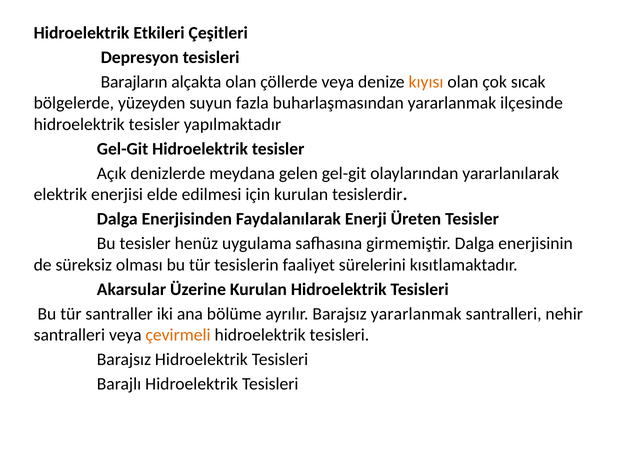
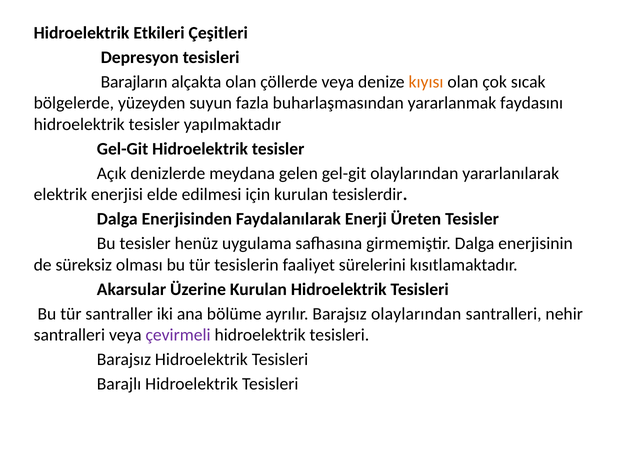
ilçesinde: ilçesinde -> faydasını
Barajsız yararlanmak: yararlanmak -> olaylarından
çevirmeli colour: orange -> purple
